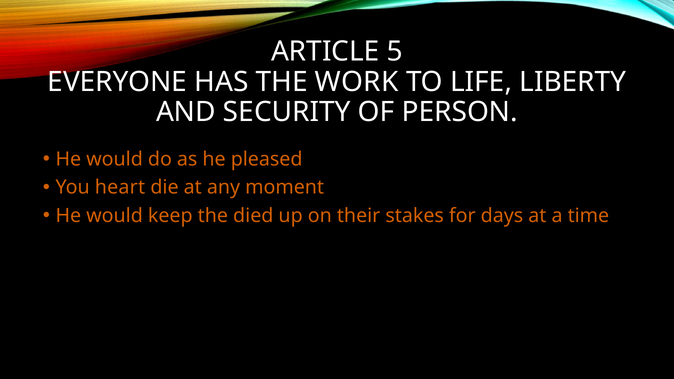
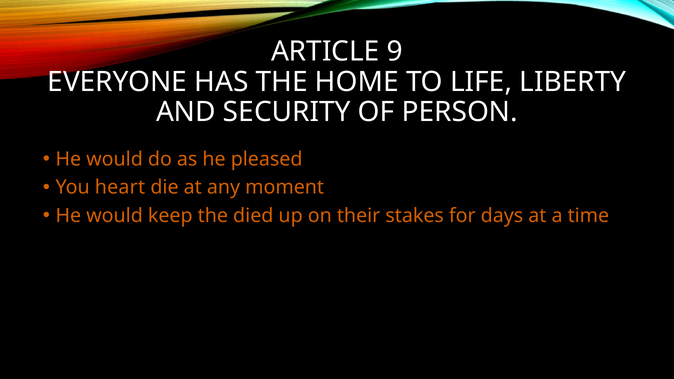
5: 5 -> 9
WORK: WORK -> HOME
